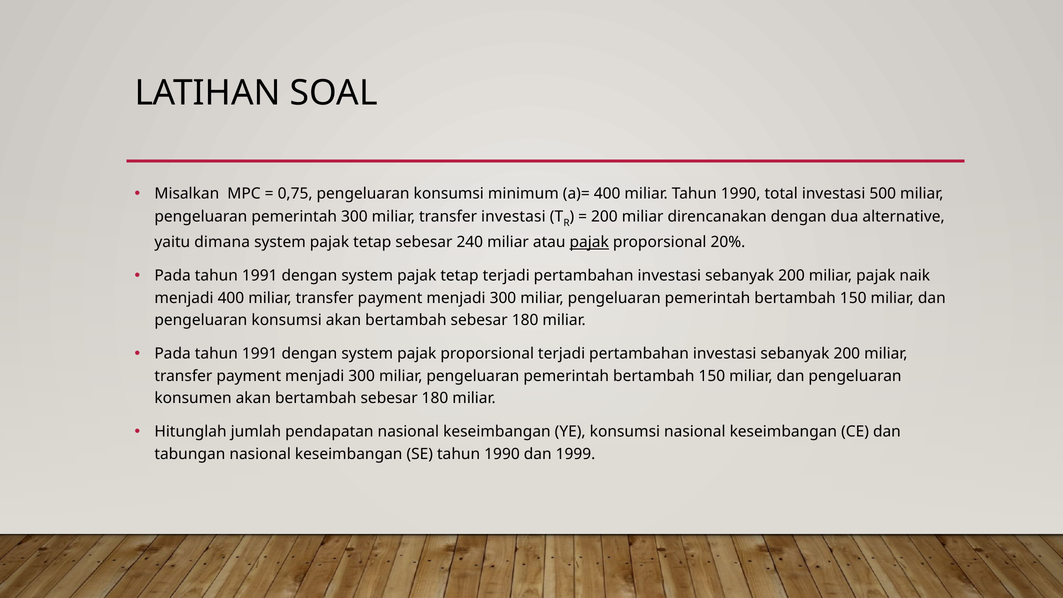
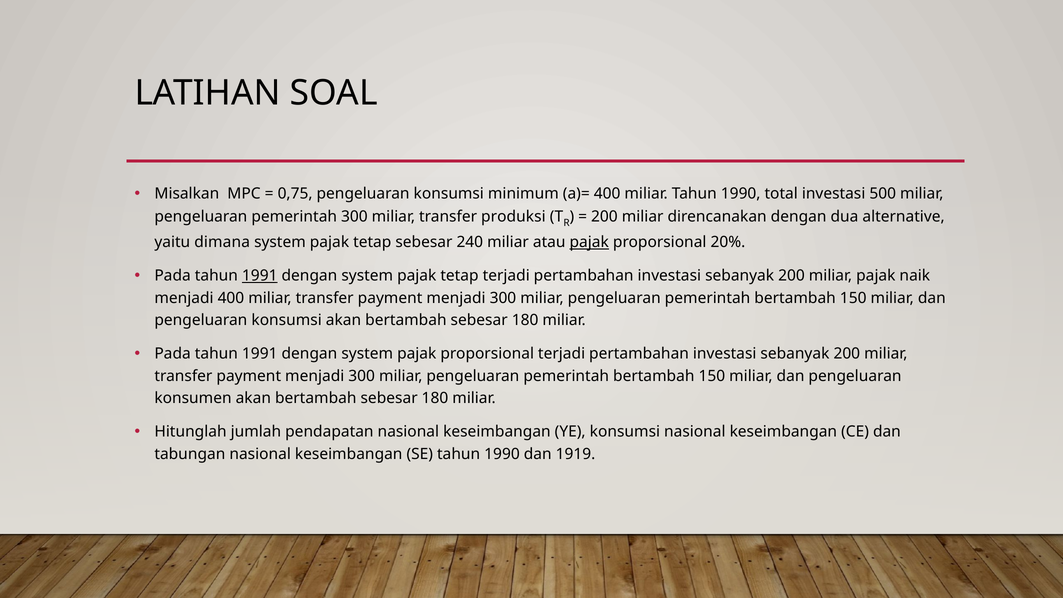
transfer investasi: investasi -> produksi
1991 at (260, 276) underline: none -> present
1999: 1999 -> 1919
